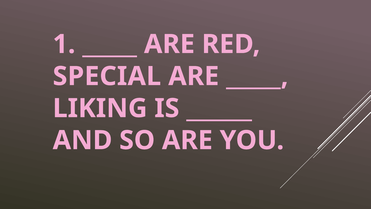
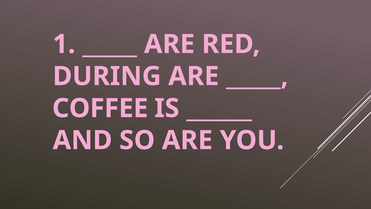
SPECIAL: SPECIAL -> DURING
LIKING: LIKING -> COFFEE
